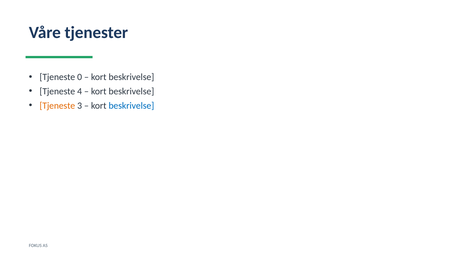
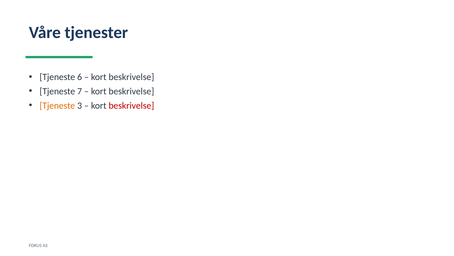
0: 0 -> 6
4: 4 -> 7
beskrivelse at (131, 105) colour: blue -> red
